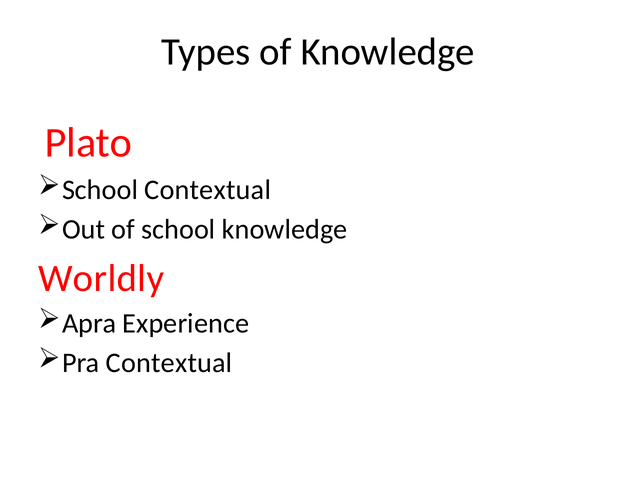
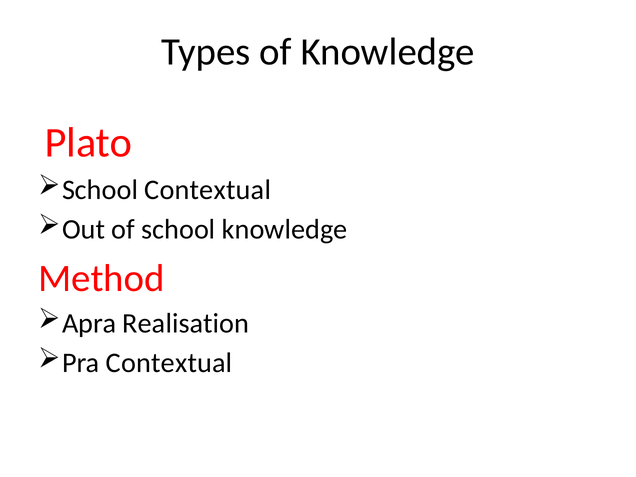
Worldly: Worldly -> Method
Experience: Experience -> Realisation
